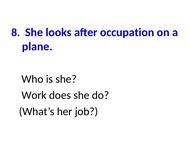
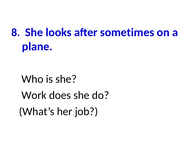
occupation: occupation -> sometimes
